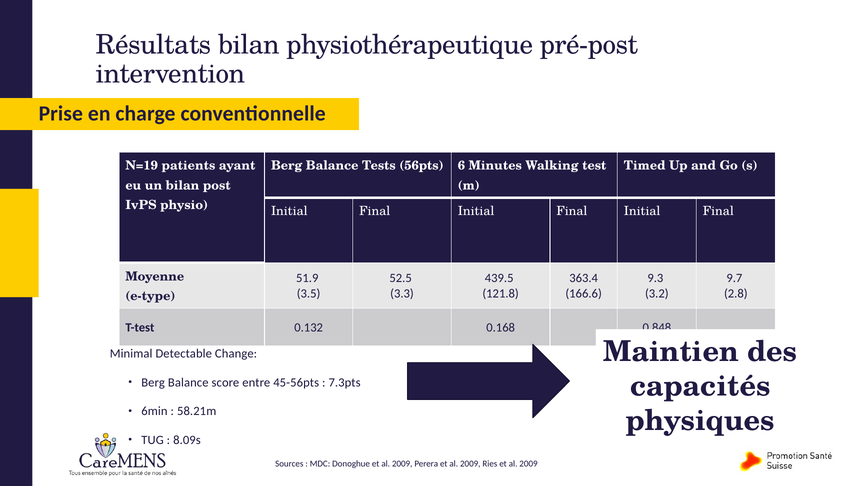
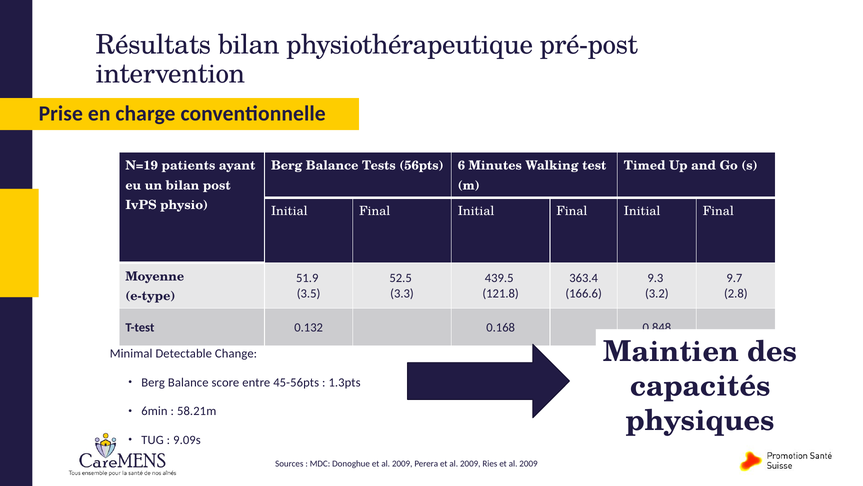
7.3pts: 7.3pts -> 1.3pts
8.09s: 8.09s -> 9.09s
